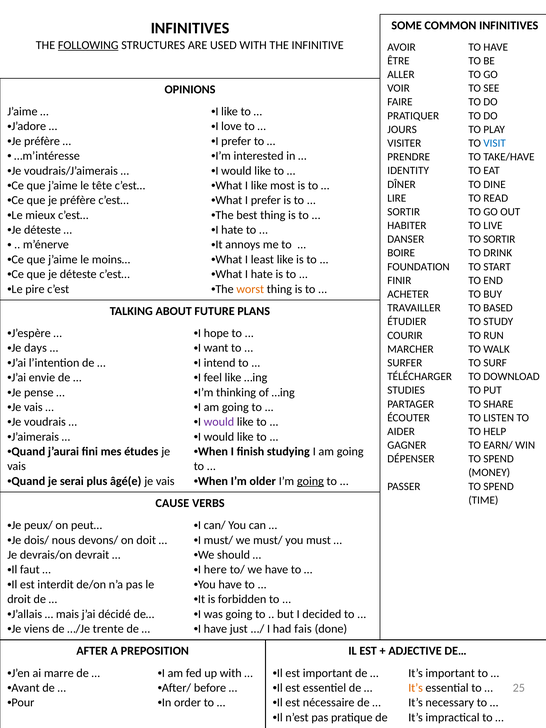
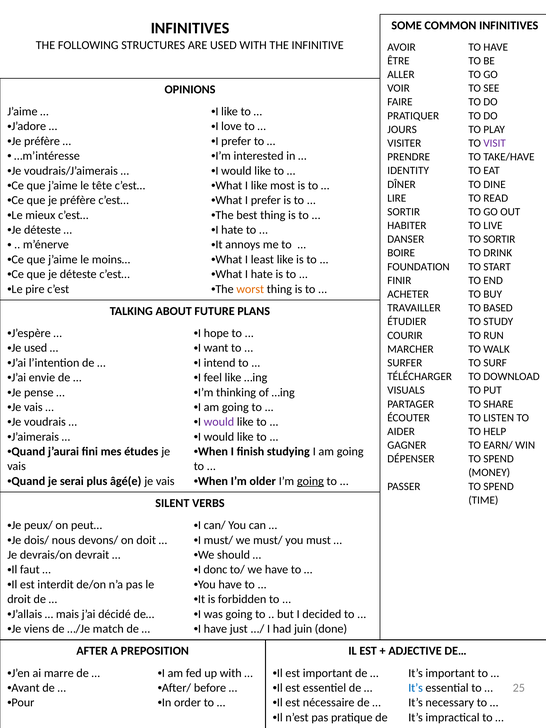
FOLLOWING underline: present -> none
VISIT colour: blue -> purple
Je days: days -> used
STUDIES: STUDIES -> VISUALS
CAUSE: CAUSE -> SILENT
here: here -> donc
trente: trente -> match
fais: fais -> juin
It’s at (416, 688) colour: orange -> blue
